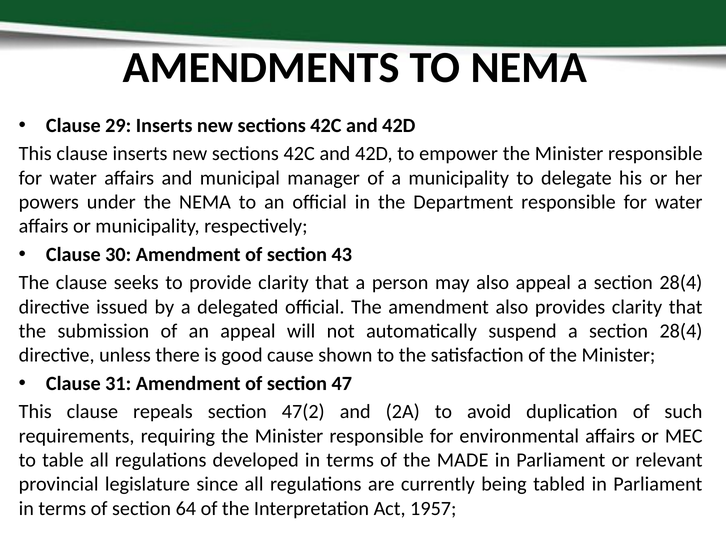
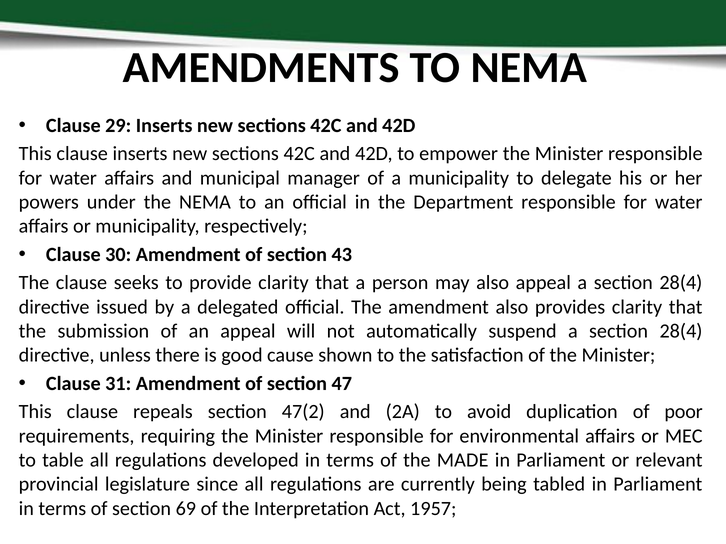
such: such -> poor
64: 64 -> 69
